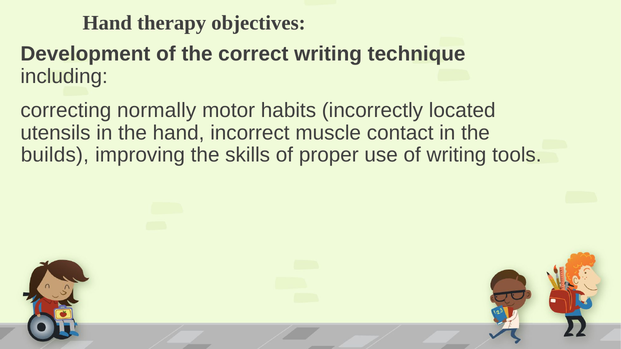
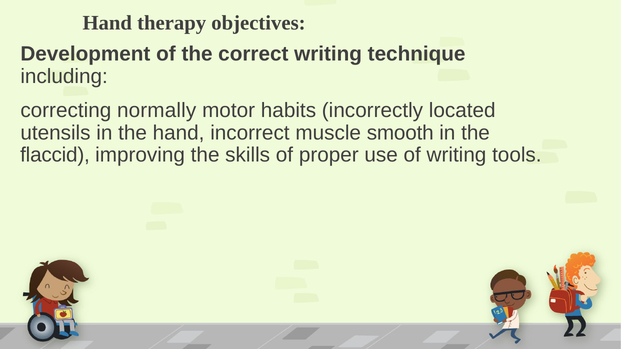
contact: contact -> smooth
builds: builds -> flaccid
